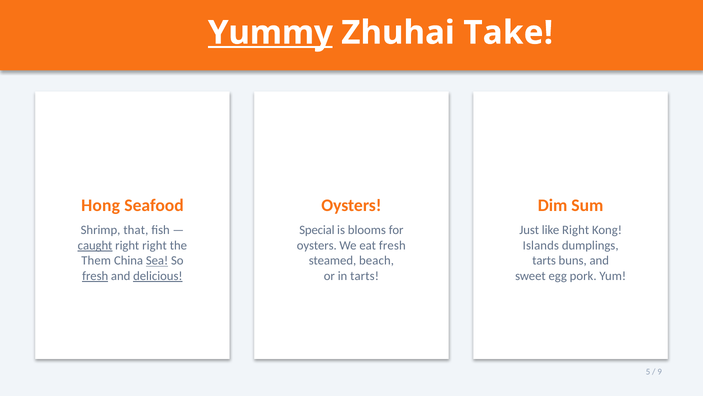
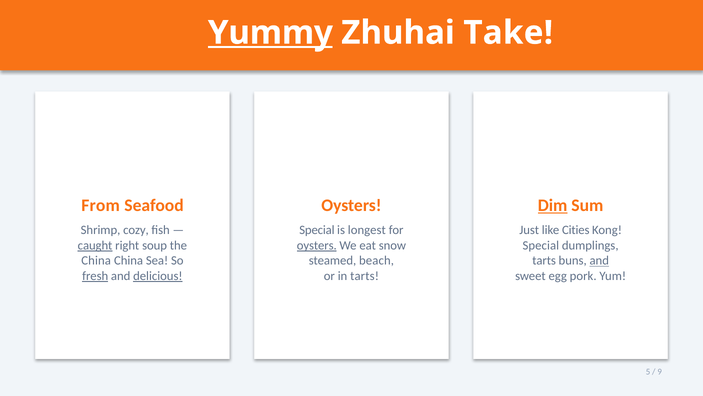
Hong: Hong -> From
Dim underline: none -> present
that: that -> cozy
blooms: blooms -> longest
like Right: Right -> Cities
right right: right -> soup
oysters at (317, 245) underline: none -> present
eat fresh: fresh -> snow
Islands at (541, 245): Islands -> Special
Them at (96, 260): Them -> China
Sea underline: present -> none
and at (599, 260) underline: none -> present
